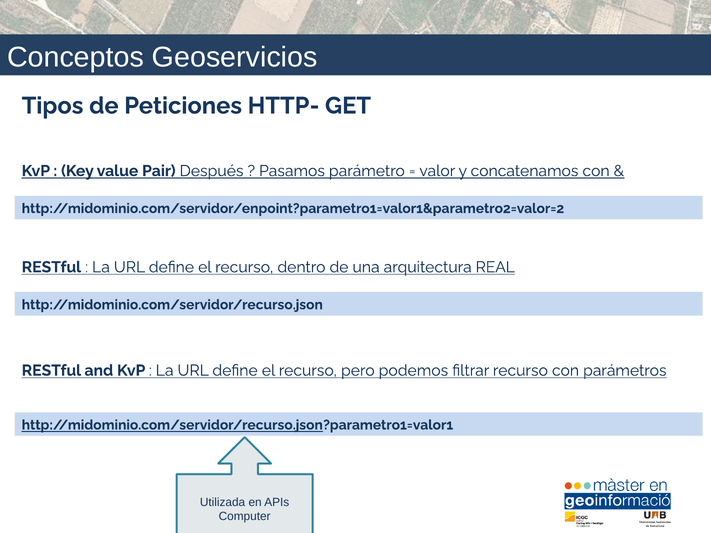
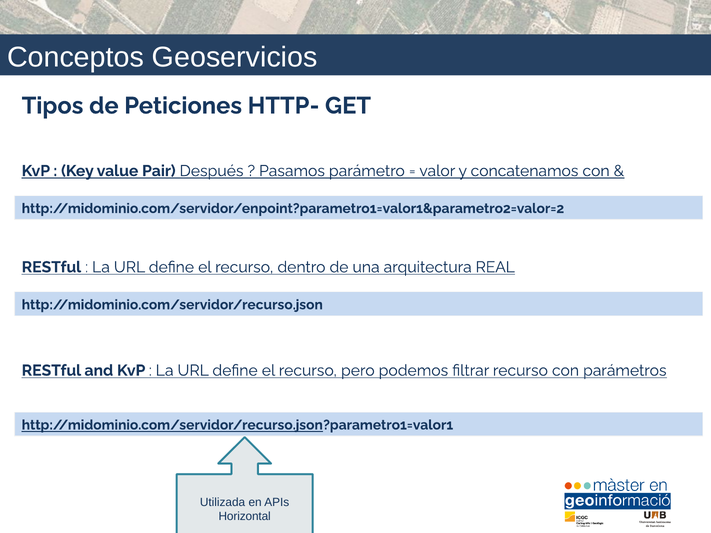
Computer: Computer -> Horizontal
